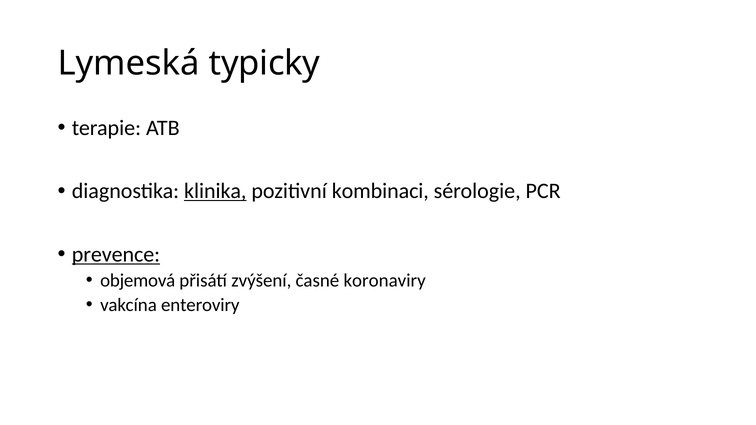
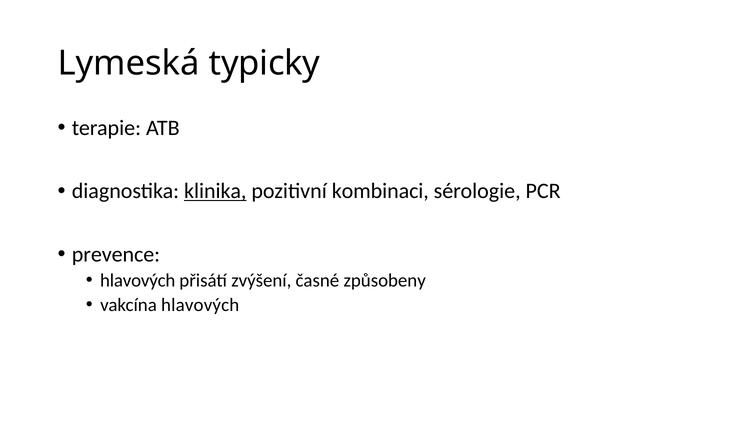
prevence underline: present -> none
objemová at (138, 281): objemová -> hlavových
koronaviry: koronaviry -> způsobeny
vakcína enteroviry: enteroviry -> hlavových
